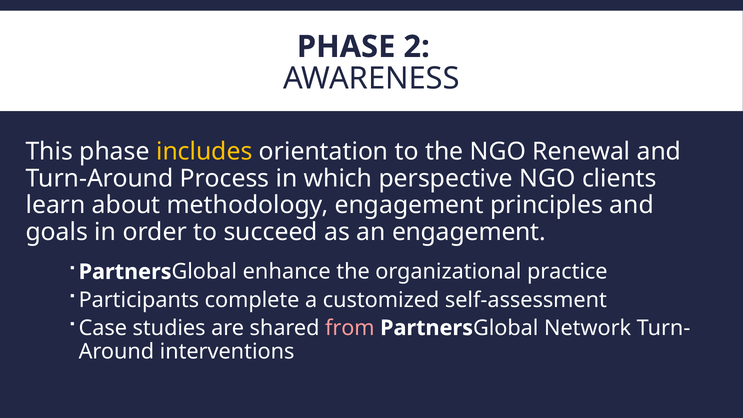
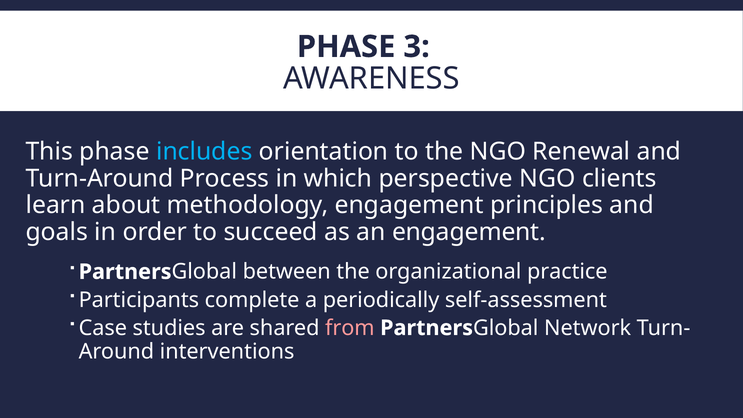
2: 2 -> 3
includes colour: yellow -> light blue
enhance: enhance -> between
customized: customized -> periodically
